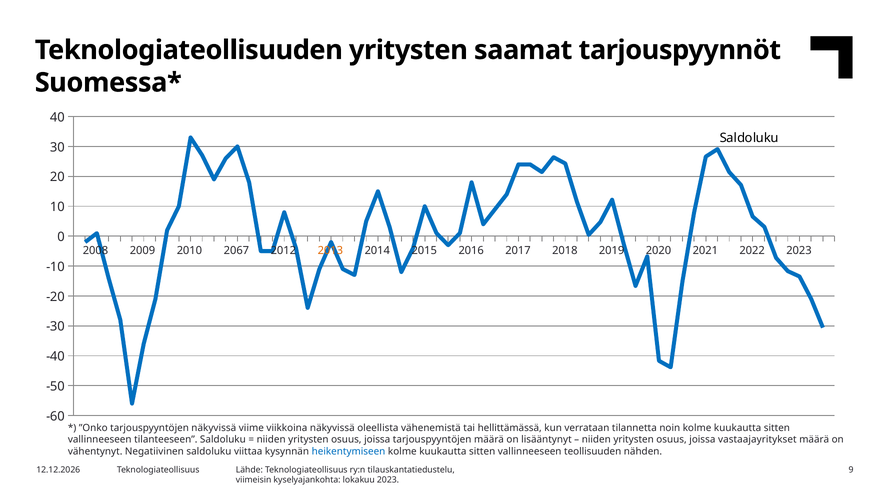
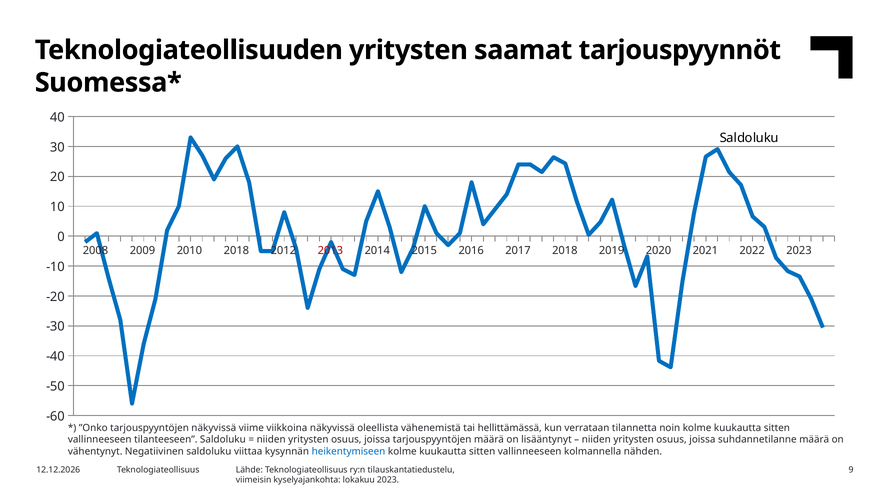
2010 2067: 2067 -> 2018
2013 colour: orange -> red
vastaajayritykset: vastaajayritykset -> suhdannetilanne
teollisuuden: teollisuuden -> kolmannella
